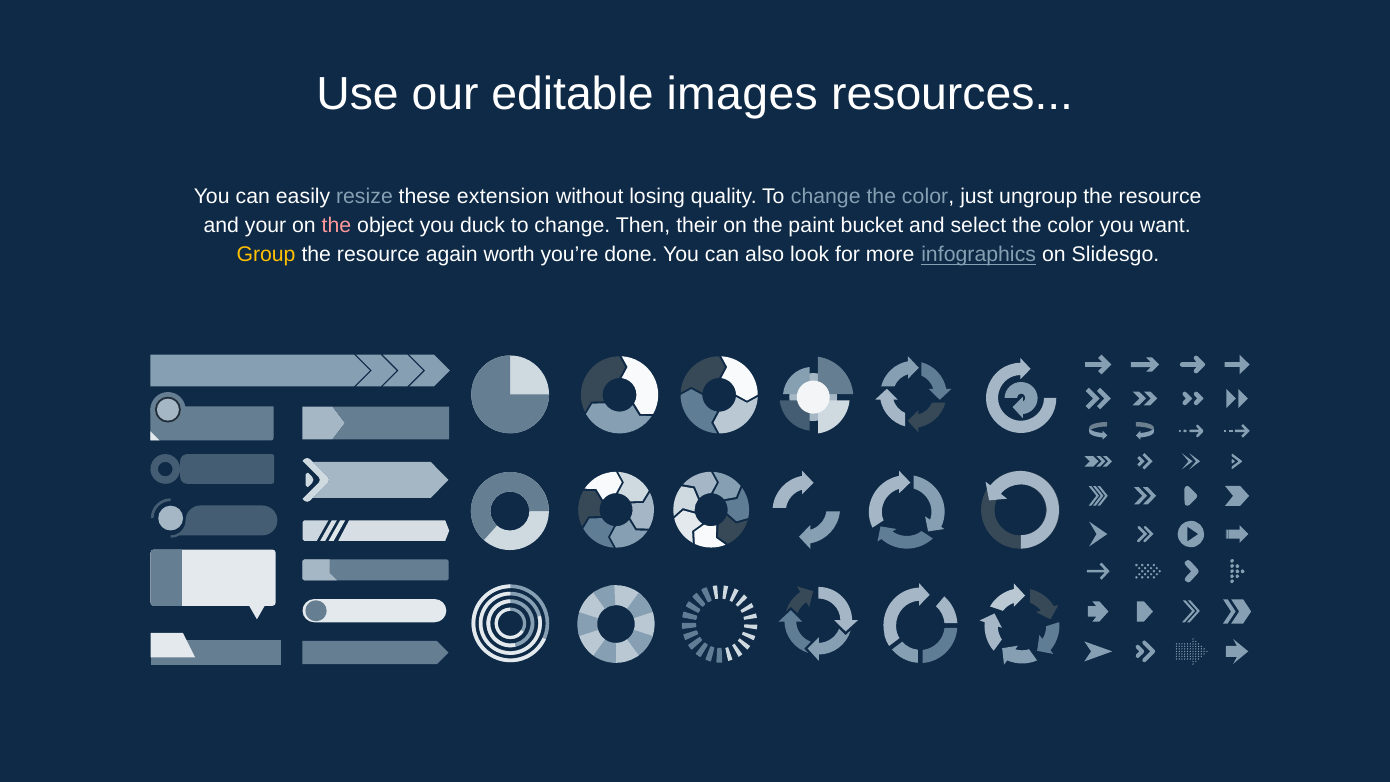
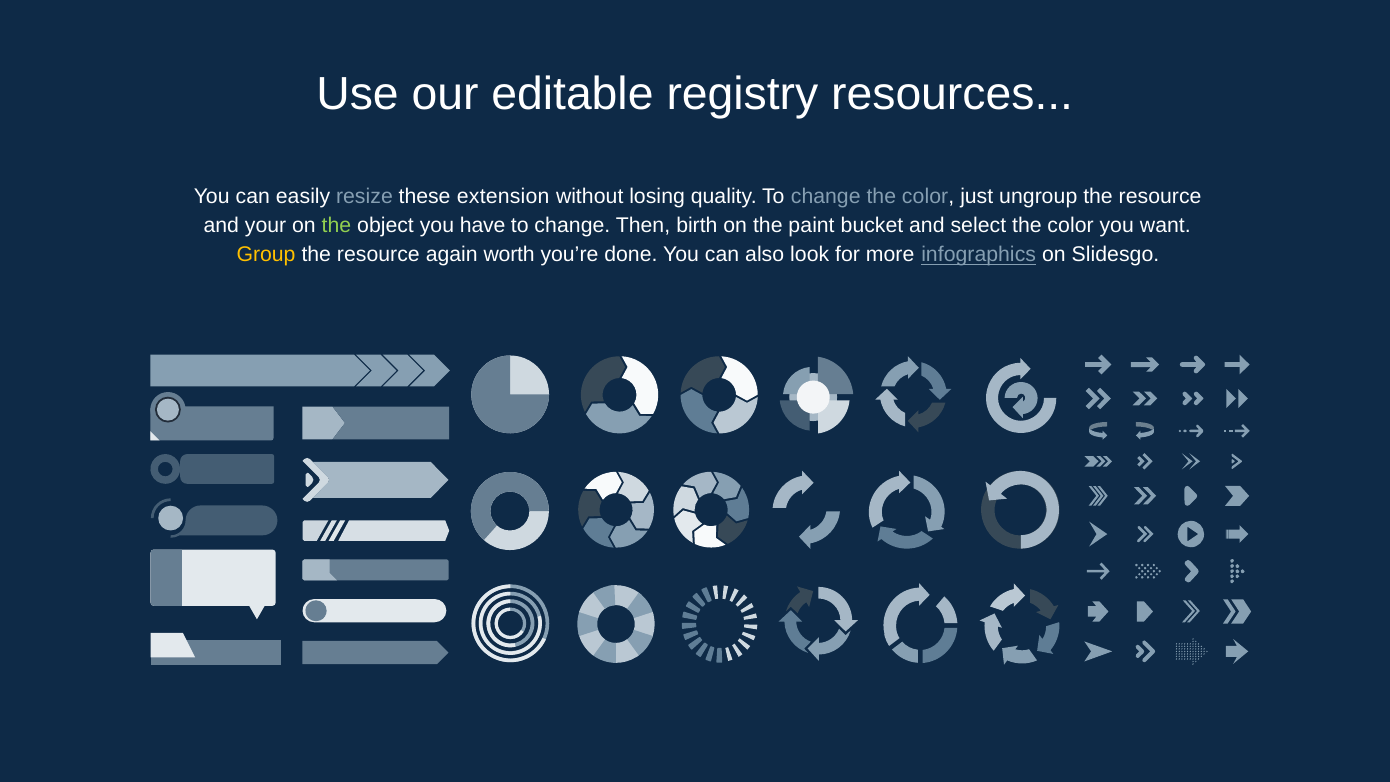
images: images -> registry
the at (336, 226) colour: pink -> light green
duck: duck -> have
their: their -> birth
